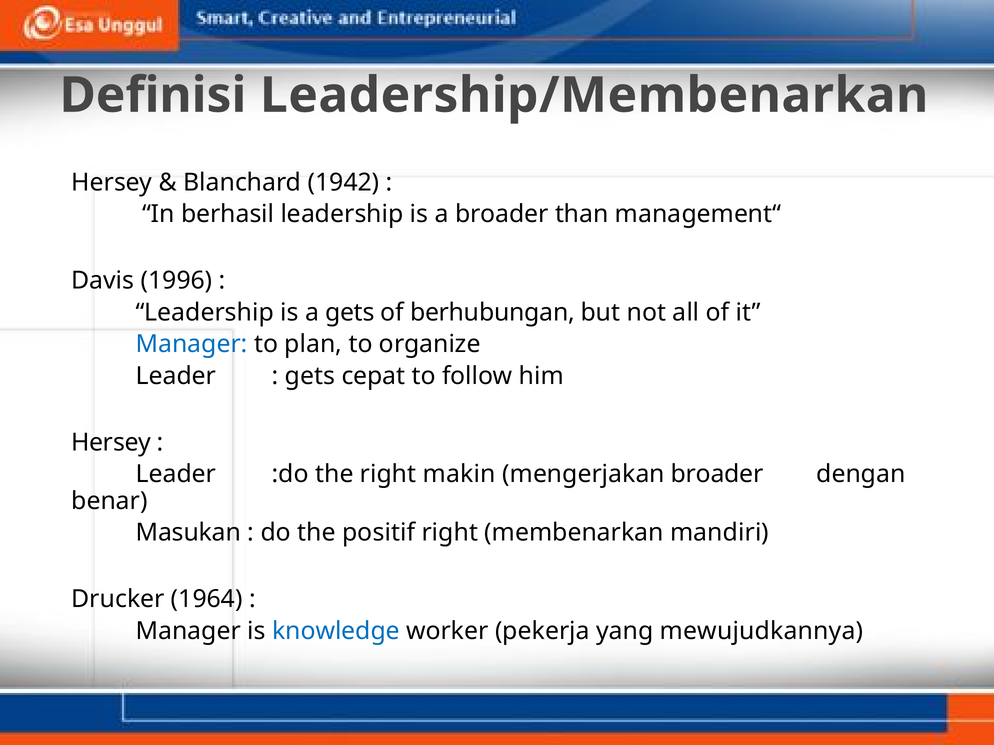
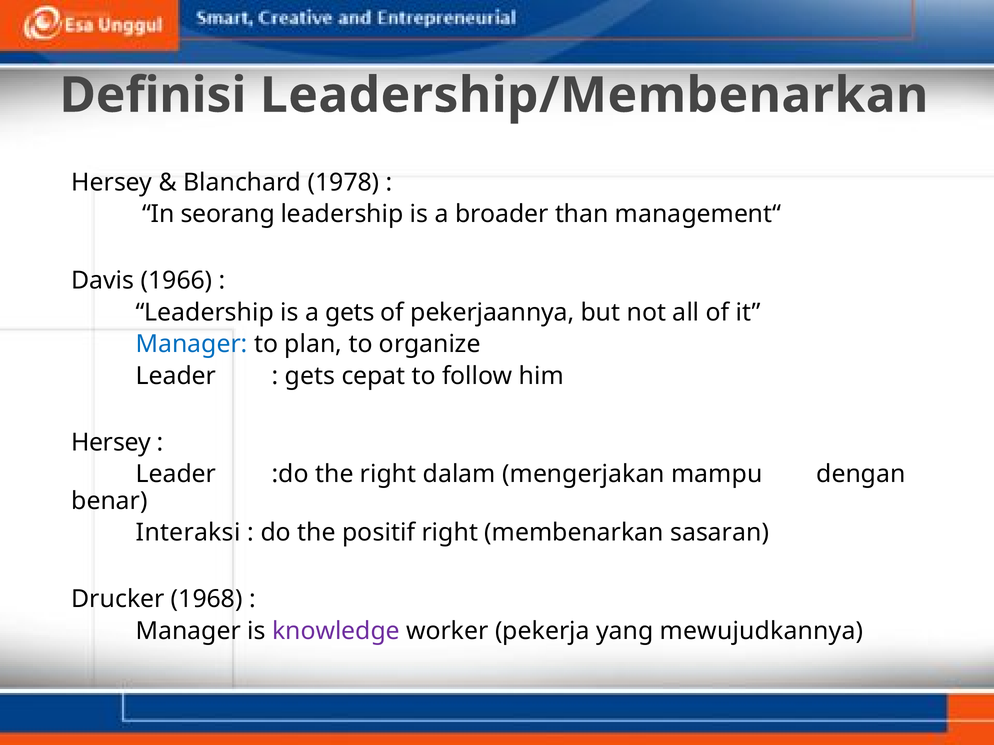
1942: 1942 -> 1978
berhasil: berhasil -> seorang
1996: 1996 -> 1966
berhubungan: berhubungan -> pekerjaannya
makin: makin -> dalam
mengerjakan broader: broader -> mampu
Masukan: Masukan -> Interaksi
mandiri: mandiri -> sasaran
1964: 1964 -> 1968
knowledge colour: blue -> purple
